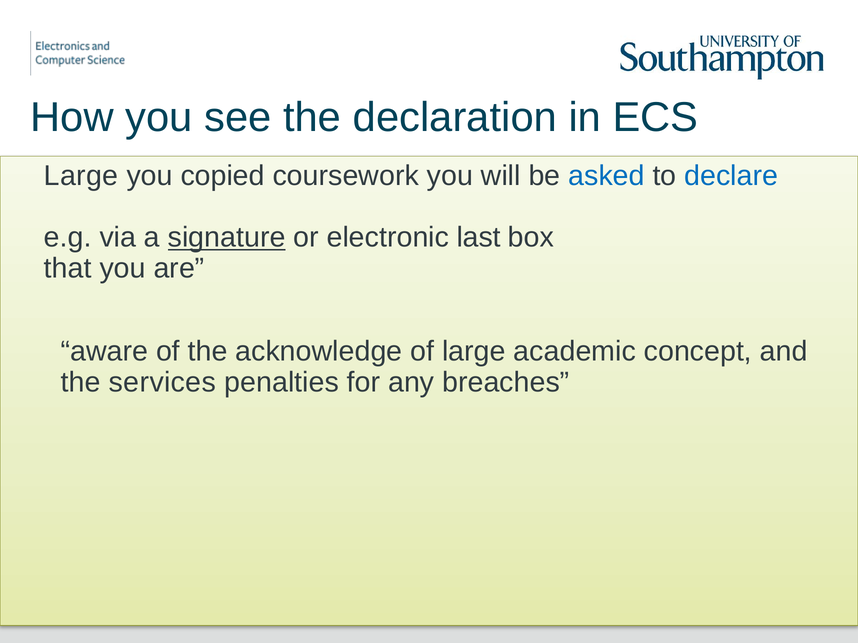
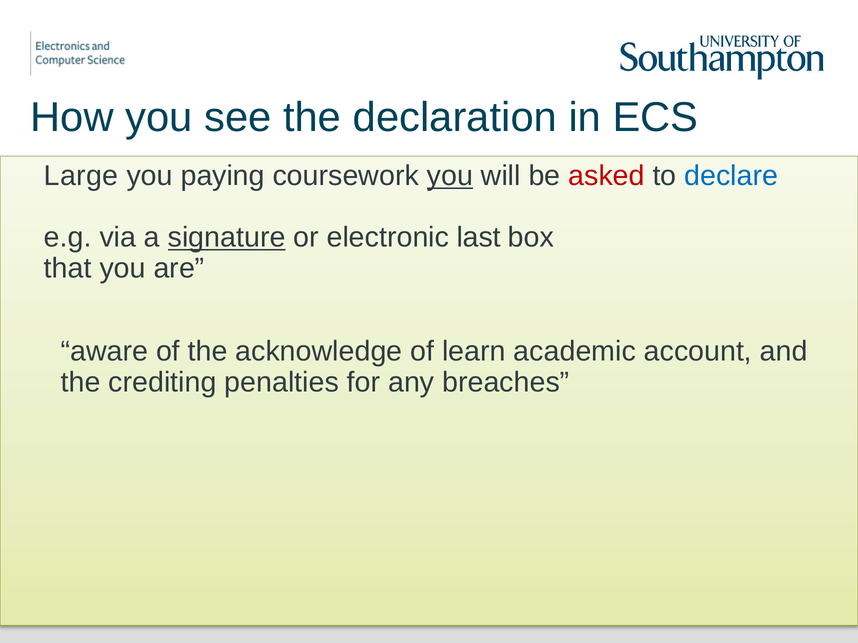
copied: copied -> paying
you at (450, 176) underline: none -> present
asked colour: blue -> red
of large: large -> learn
concept: concept -> account
services: services -> crediting
